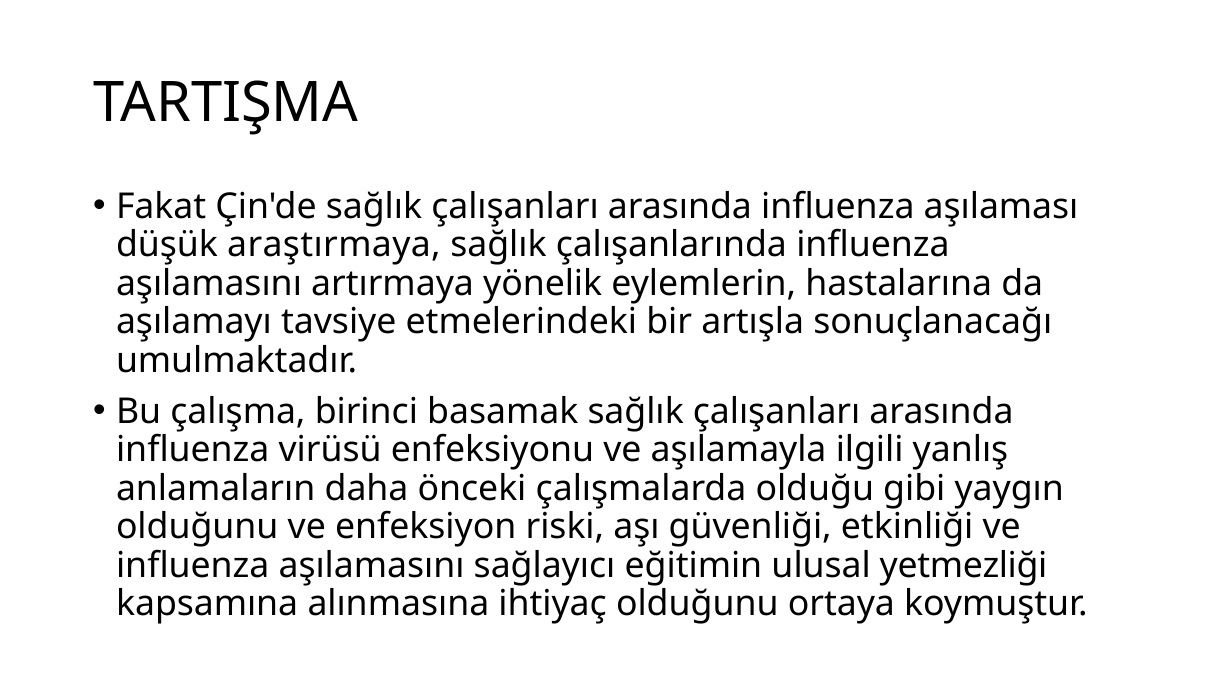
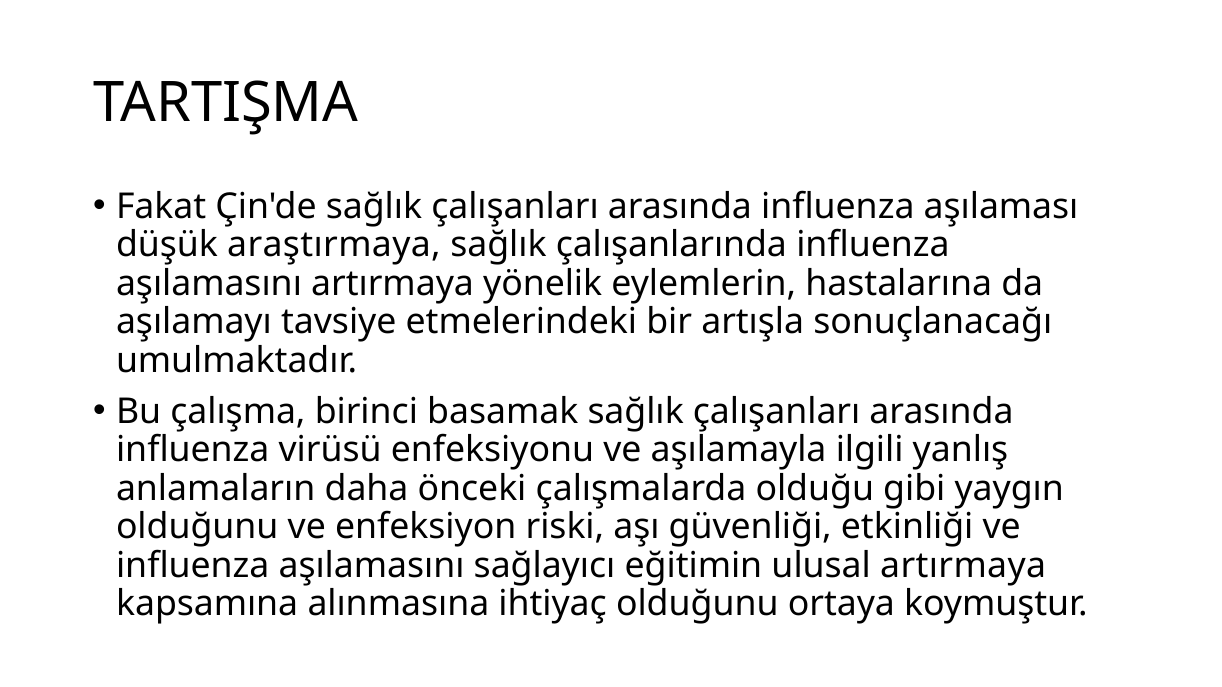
ulusal yetmezliği: yetmezliği -> artırmaya
